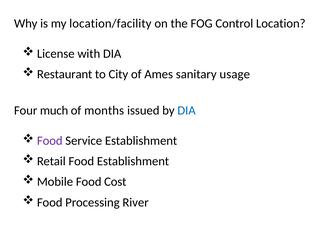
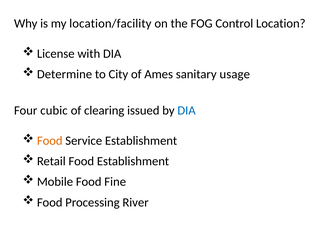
Restaurant: Restaurant -> Determine
much: much -> cubic
months: months -> clearing
Food at (50, 141) colour: purple -> orange
Cost: Cost -> Fine
